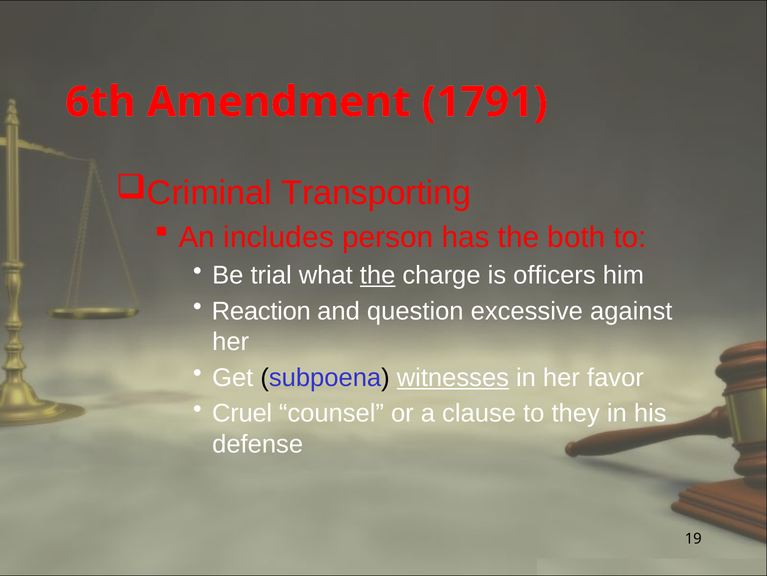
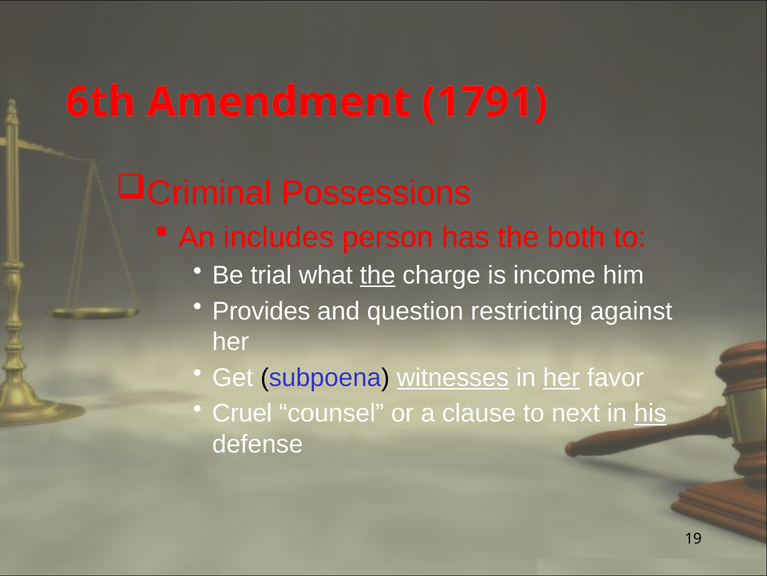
Transporting: Transporting -> Possessions
officers: officers -> income
Reaction: Reaction -> Provides
excessive: excessive -> restricting
her at (561, 377) underline: none -> present
they: they -> next
his underline: none -> present
